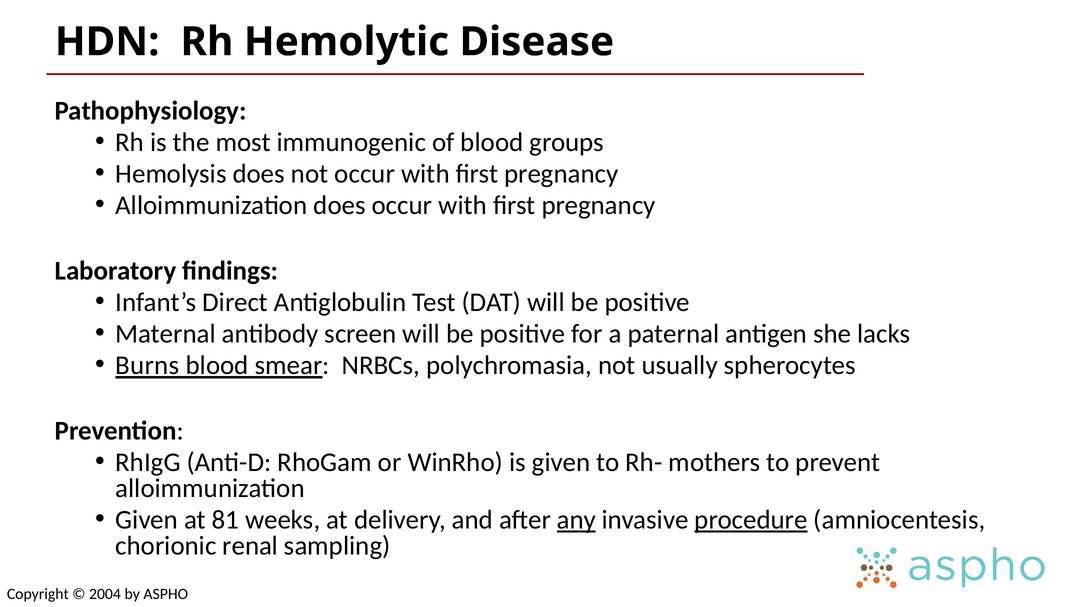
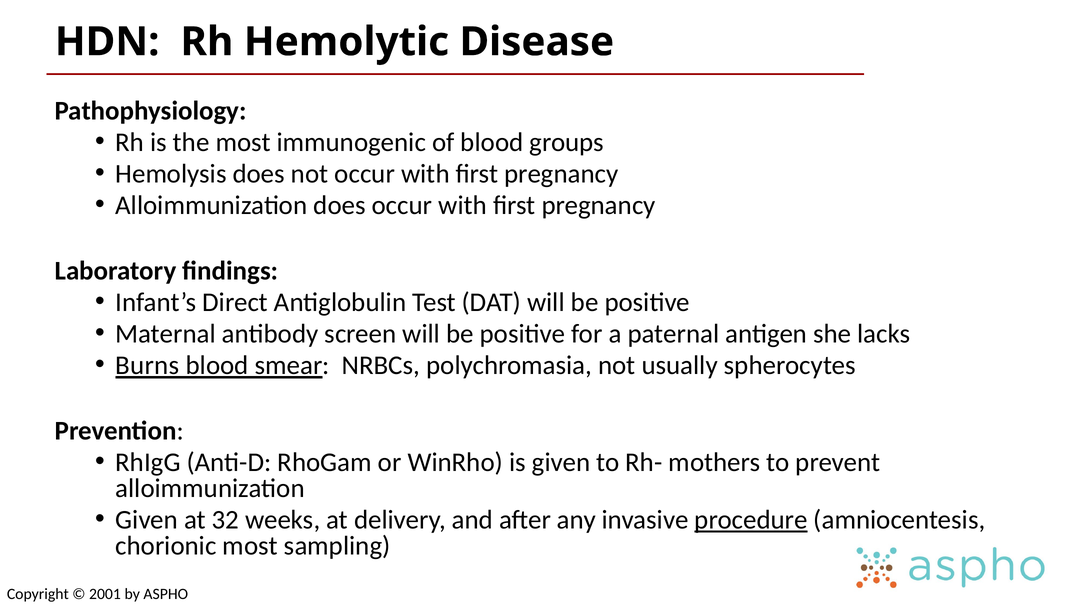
81: 81 -> 32
any underline: present -> none
chorionic renal: renal -> most
2004: 2004 -> 2001
